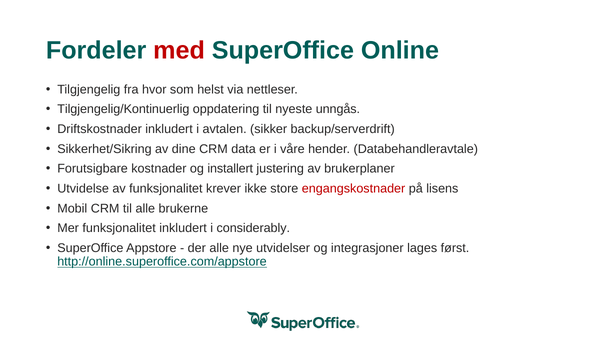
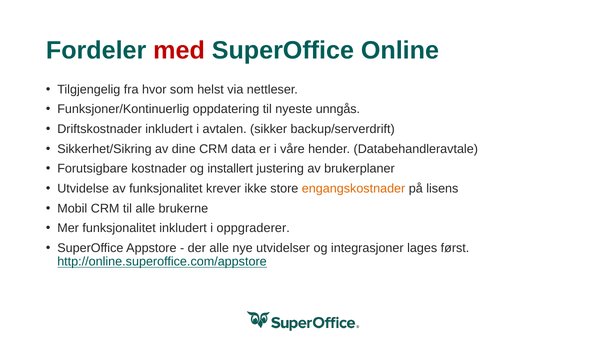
Tilgjengelig/Kontinuerlig: Tilgjengelig/Kontinuerlig -> Funksjoner/Kontinuerlig
engangskostnader colour: red -> orange
considerably: considerably -> oppgraderer
